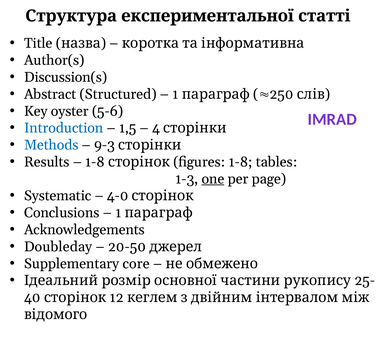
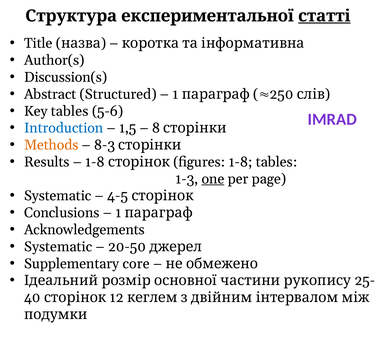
статті underline: none -> present
Key oyster: oyster -> tables
4: 4 -> 8
Methods colour: blue -> orange
9-3: 9-3 -> 8-3
4-0: 4-0 -> 4-5
Doubleday at (58, 247): Doubleday -> Systematic
відомого: відомого -> подумки
